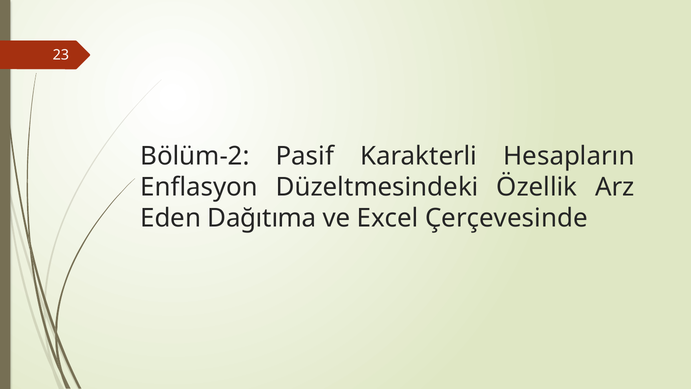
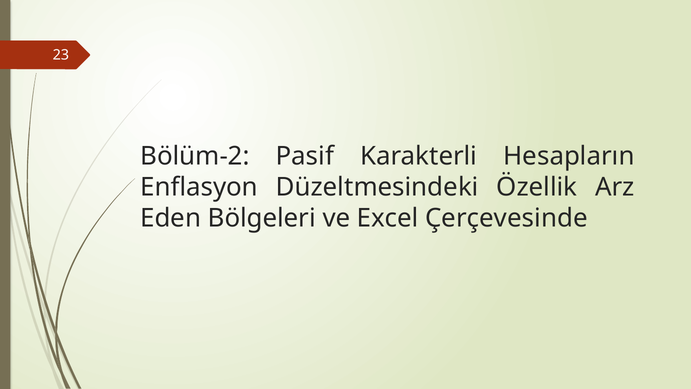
Dağıtıma: Dağıtıma -> Bölgeleri
